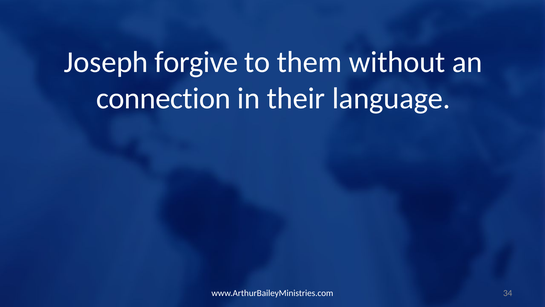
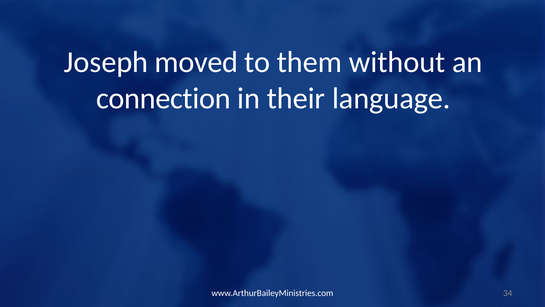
forgive: forgive -> moved
